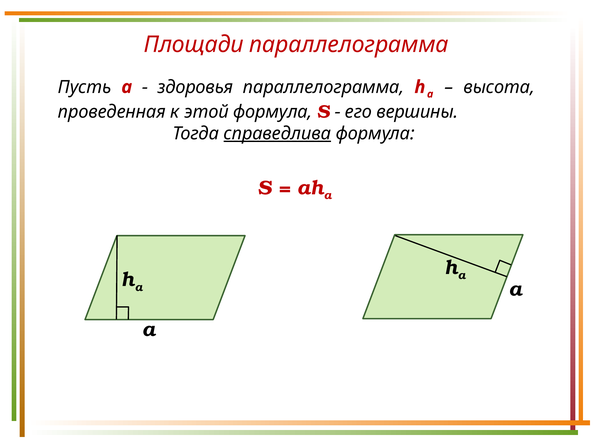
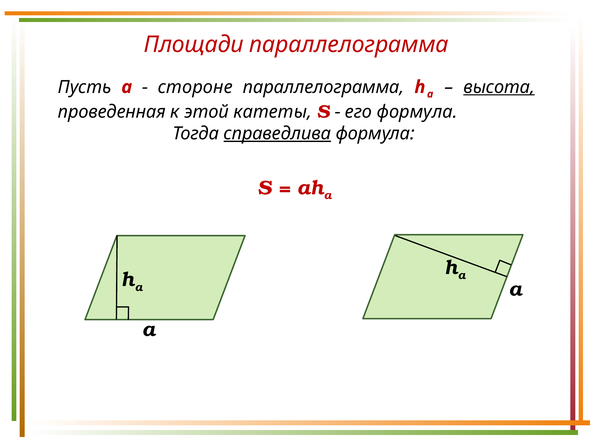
здоровья: здоровья -> стороне
высота underline: none -> present
этой формула: формула -> катеты
его вершины: вершины -> формула
